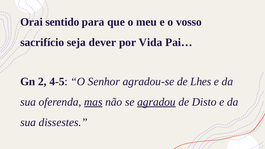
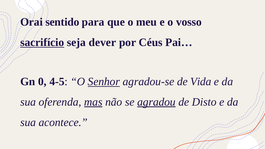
sacrifício underline: none -> present
Vida: Vida -> Céus
2: 2 -> 0
Senhor underline: none -> present
Lhes: Lhes -> Vida
dissestes: dissestes -> acontece
